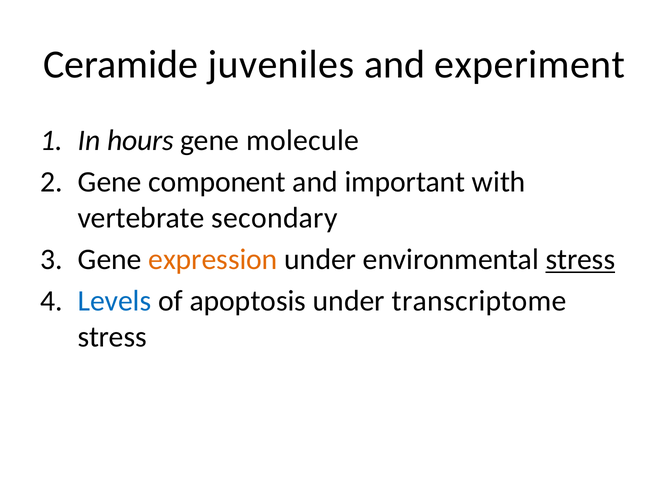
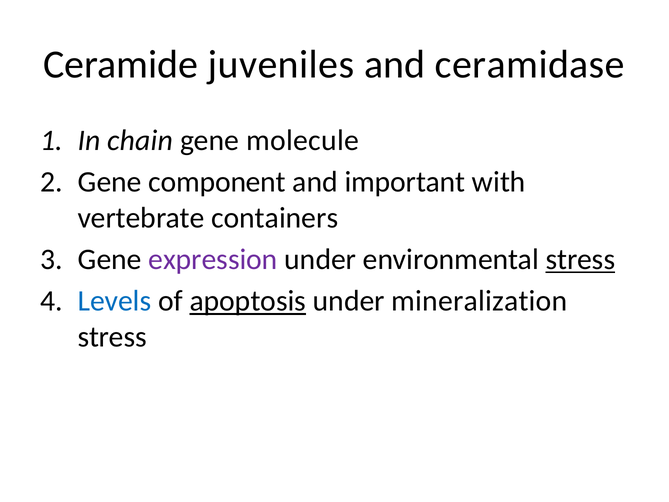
experiment: experiment -> ceramidase
hours: hours -> chain
secondary: secondary -> containers
expression colour: orange -> purple
apoptosis underline: none -> present
transcriptome: transcriptome -> mineralization
